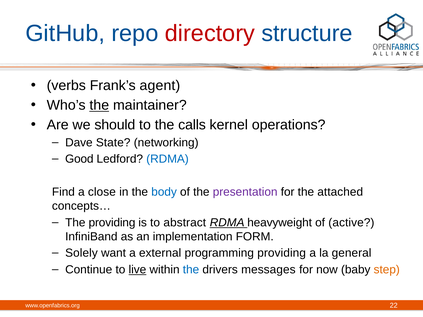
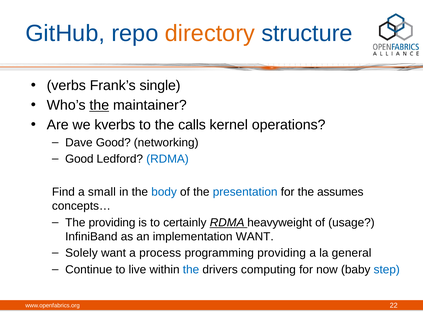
directory colour: red -> orange
agent: agent -> single
should: should -> kverbs
Dave State: State -> Good
close: close -> small
presentation colour: purple -> blue
attached: attached -> assumes
abstract: abstract -> certainly
active: active -> usage
implementation FORM: FORM -> WANT
external: external -> process
live underline: present -> none
messages: messages -> computing
step colour: orange -> blue
